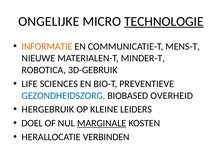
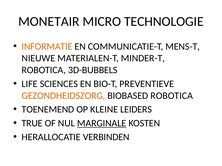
ONGELIJKE: ONGELIJKE -> MONETAIR
TECHNOLOGIE underline: present -> none
3D-GEBRUIK: 3D-GEBRUIK -> 3D-BUBBELS
GEZONDHEIDSZORG colour: blue -> orange
BIOBASED OVERHEID: OVERHEID -> ROBOTICA
HERGEBRUIK: HERGEBRUIK -> TOENEMEND
DOEL: DOEL -> TRUE
